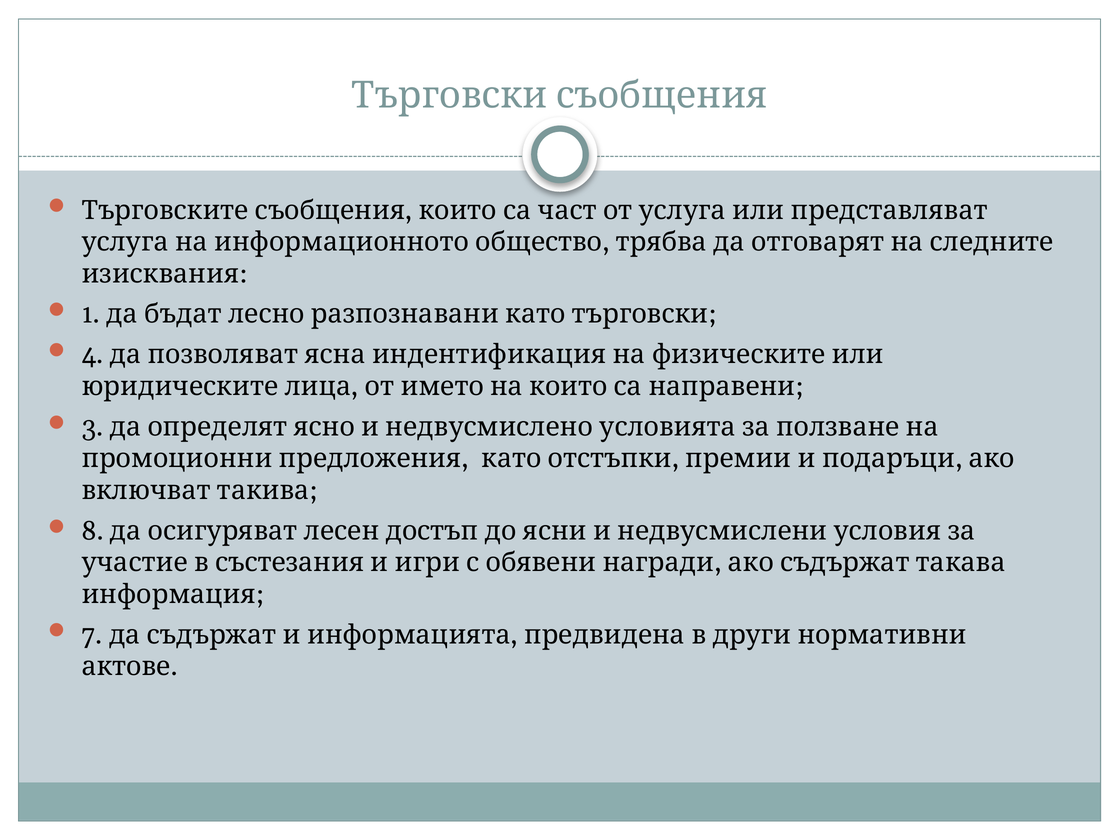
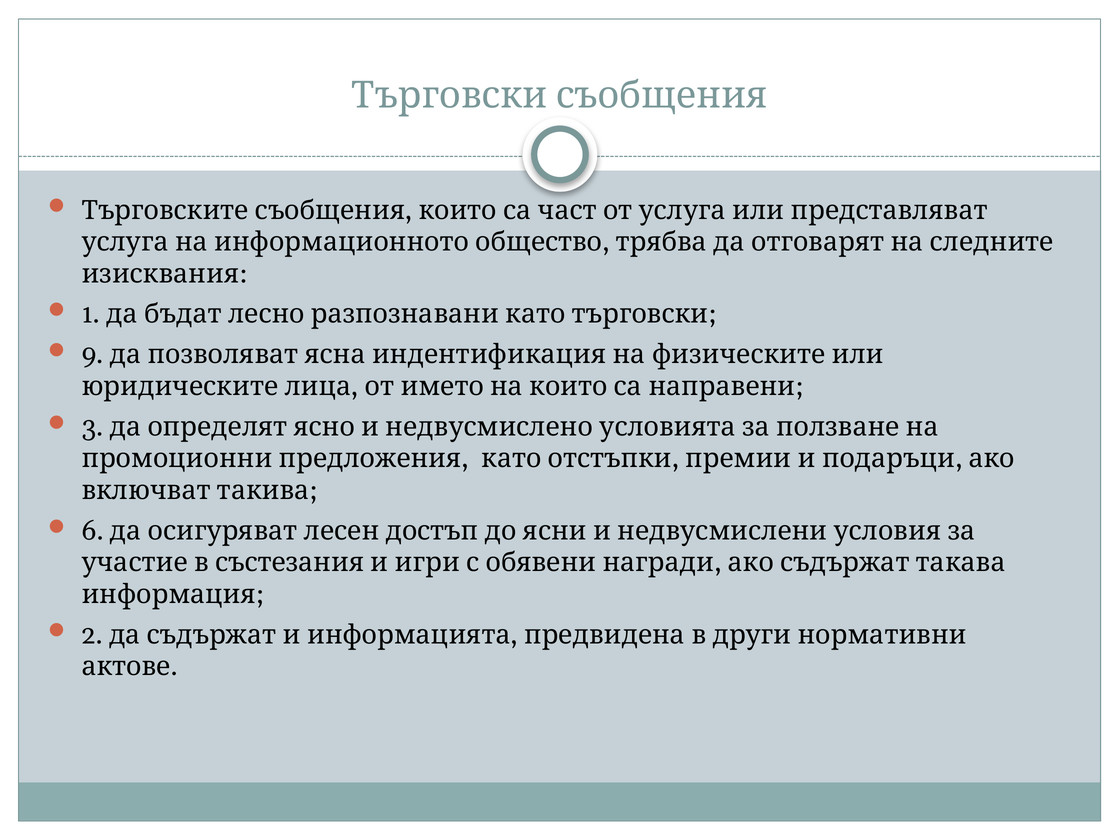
4: 4 -> 9
8: 8 -> 6
7: 7 -> 2
